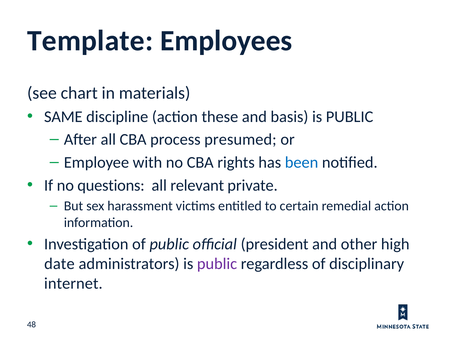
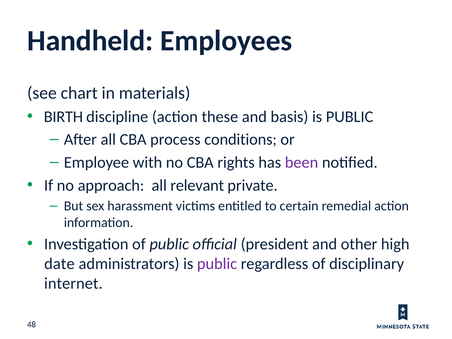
Template: Template -> Handheld
SAME: SAME -> BIRTH
presumed: presumed -> conditions
been colour: blue -> purple
questions: questions -> approach
